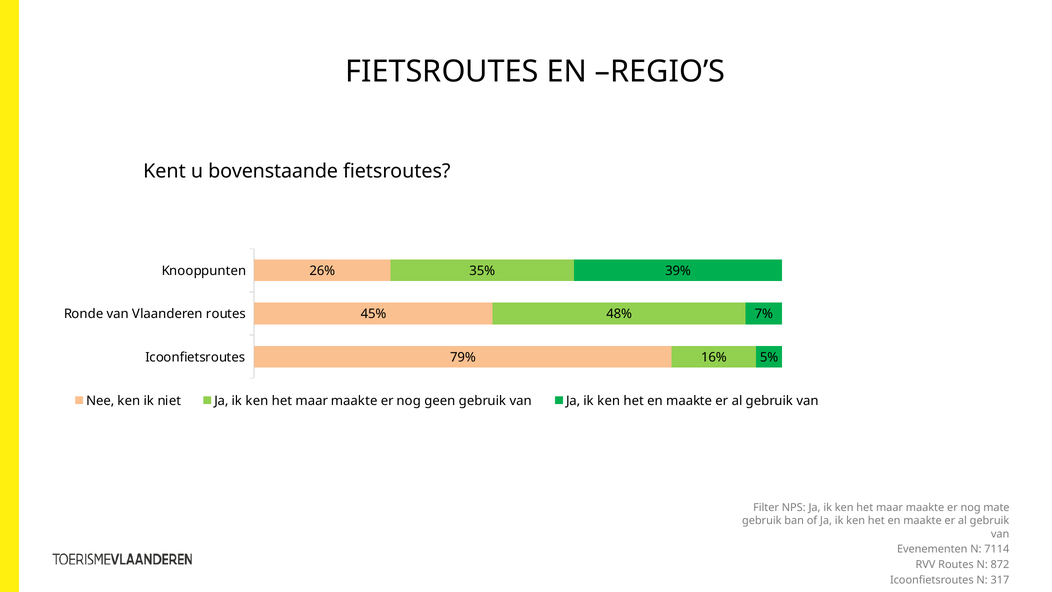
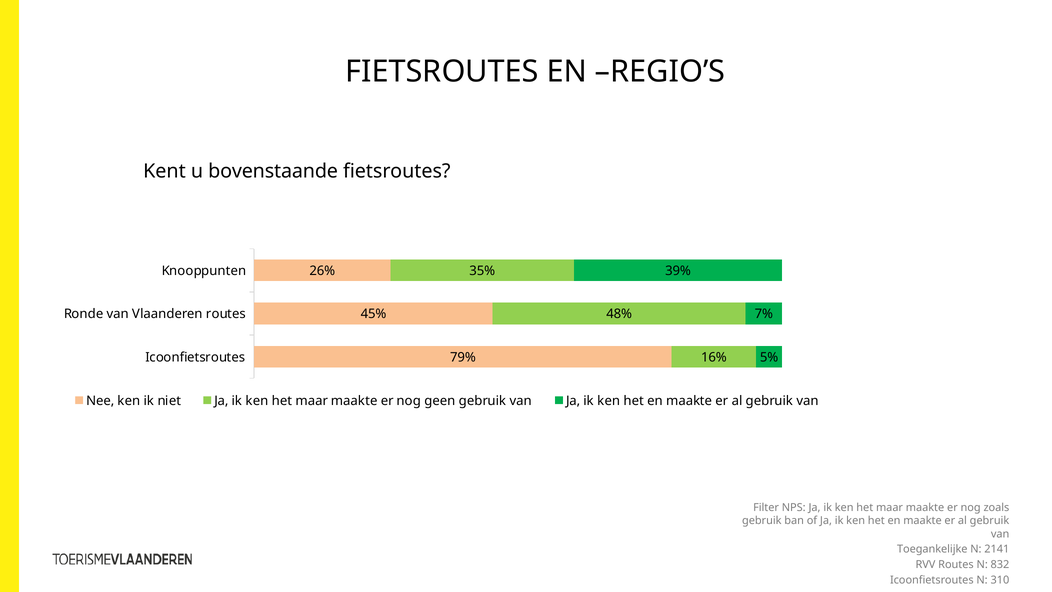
mate: mate -> zoals
Evenementen: Evenementen -> Toegankelijke
7114: 7114 -> 2141
872: 872 -> 832
317: 317 -> 310
